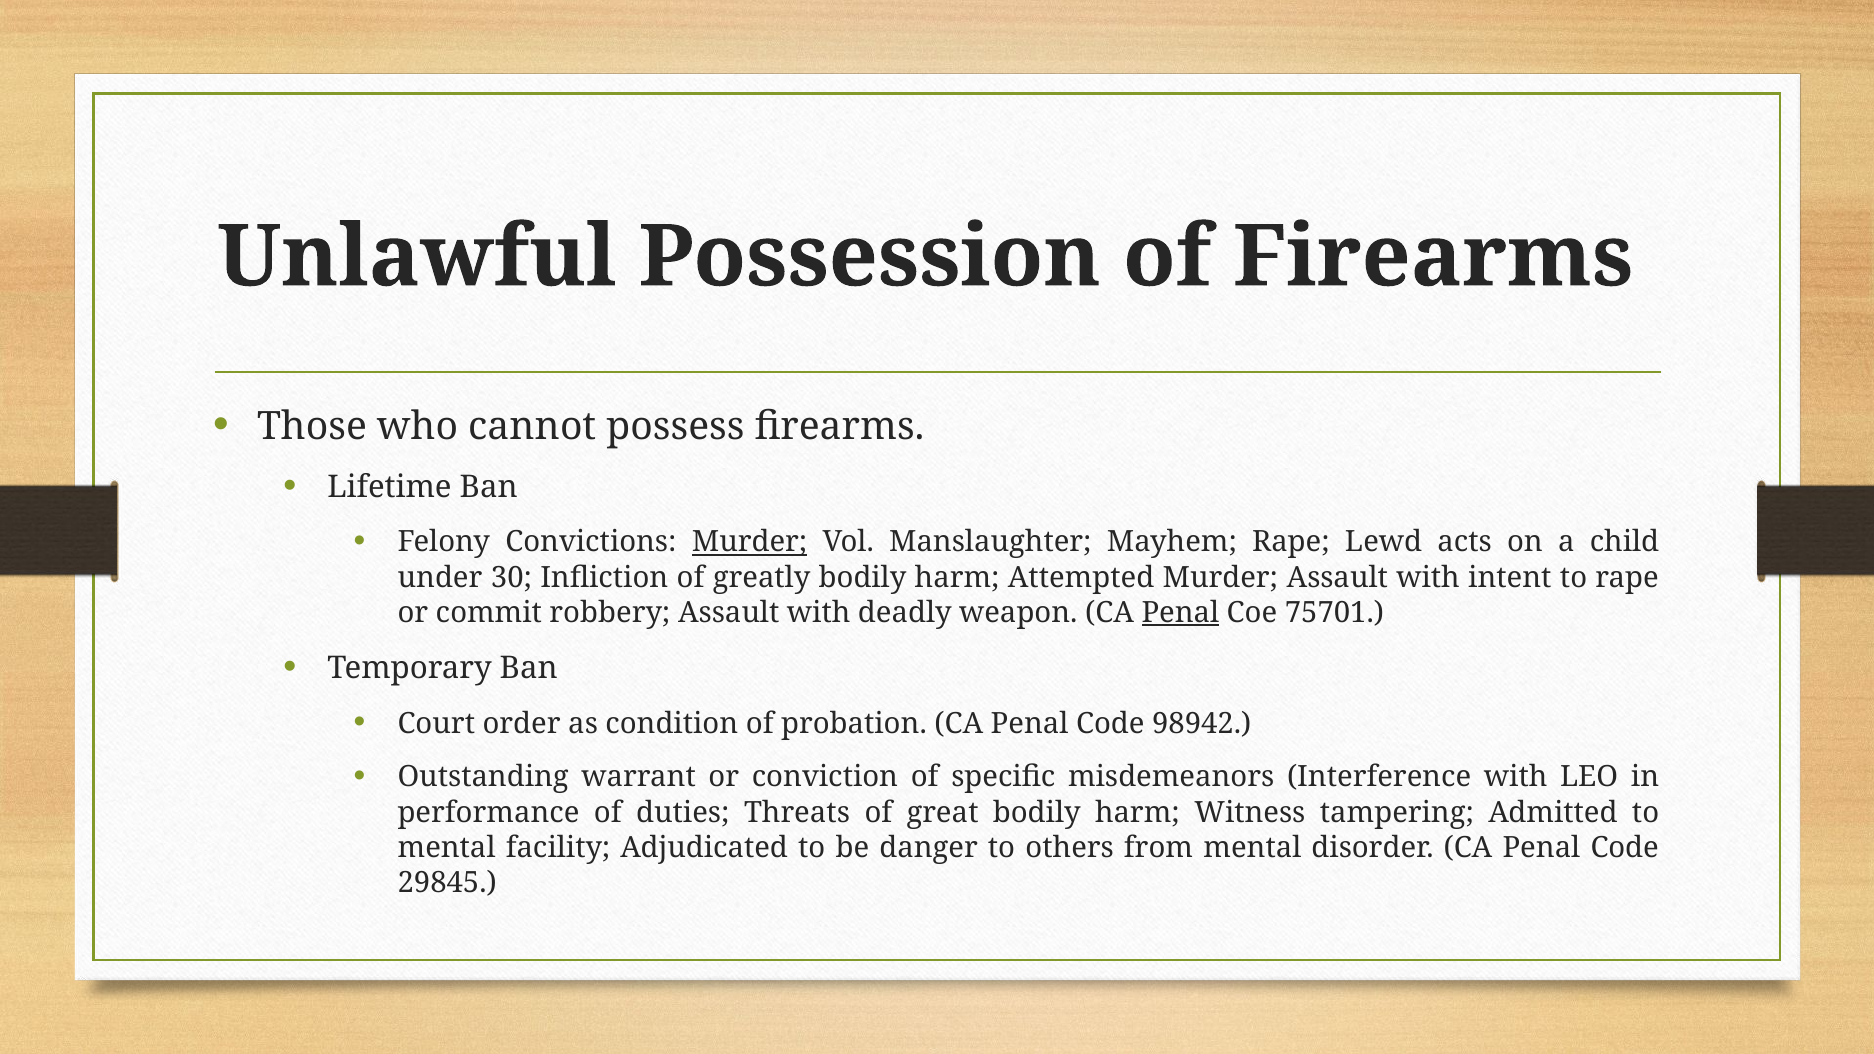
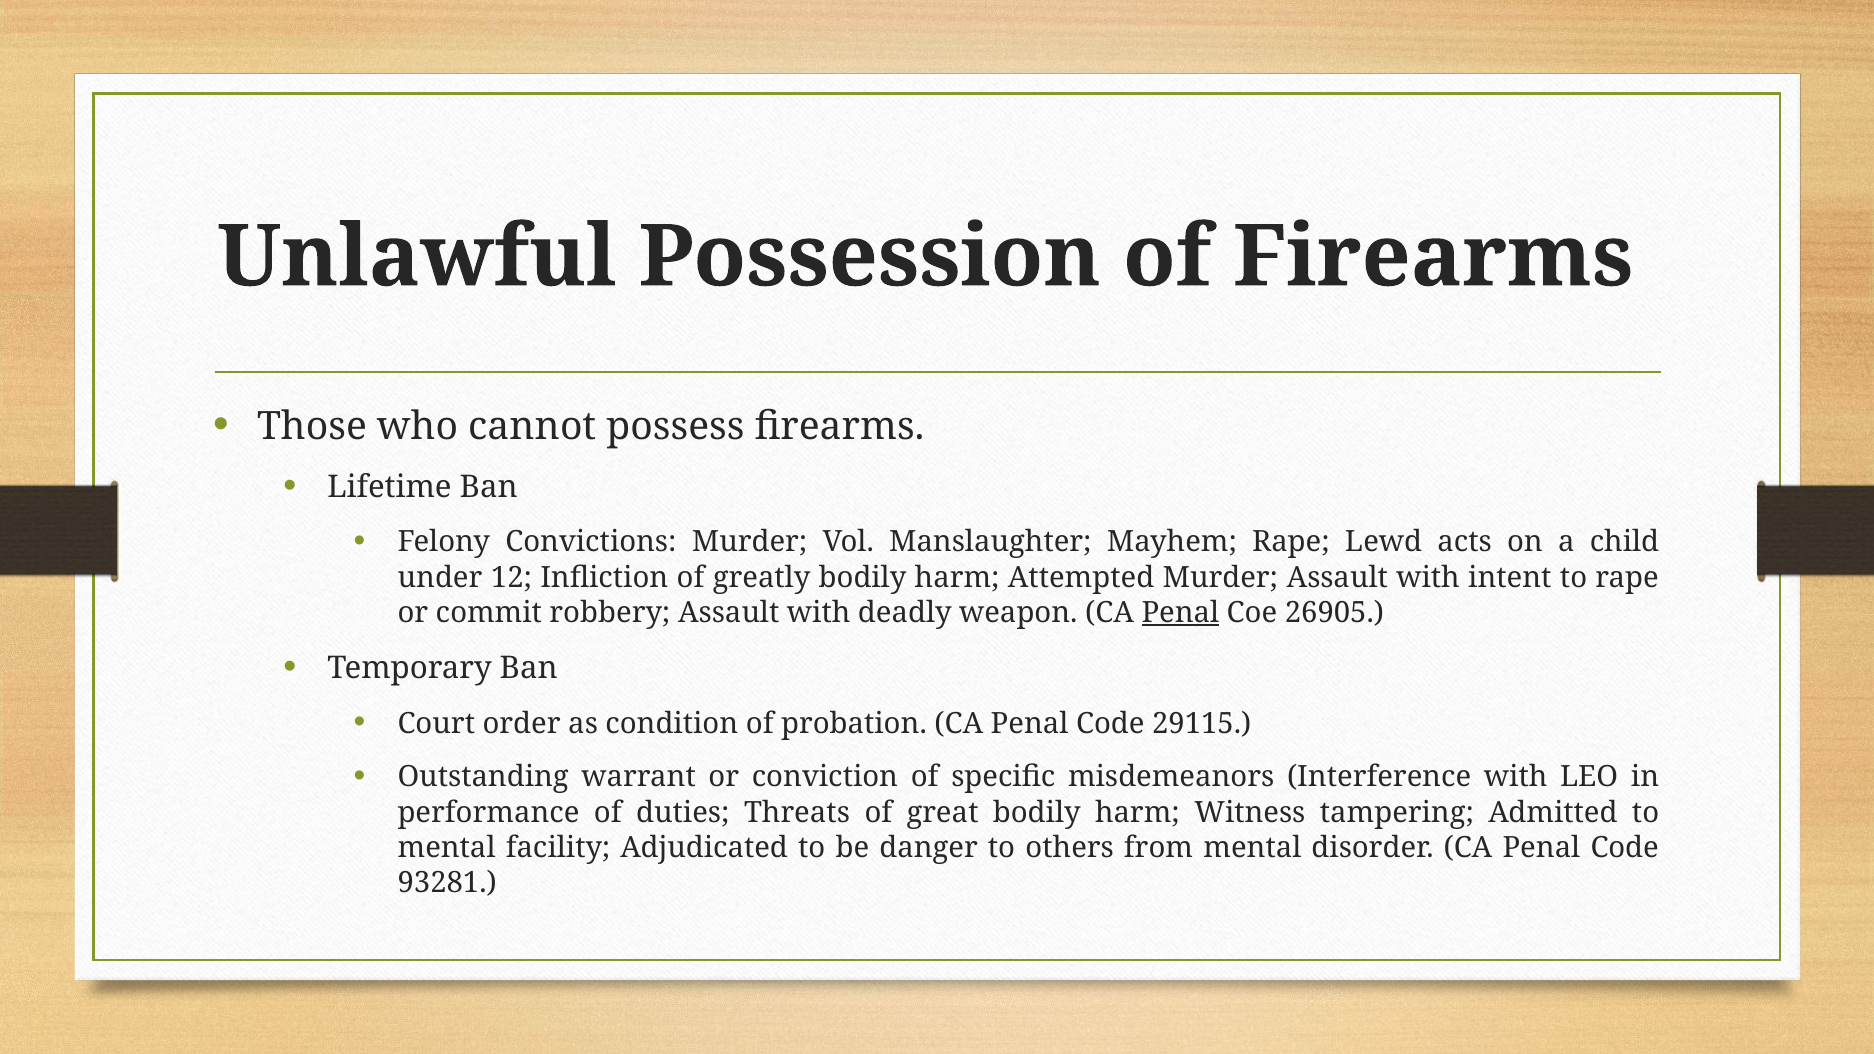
Murder at (750, 542) underline: present -> none
30: 30 -> 12
75701: 75701 -> 26905
98942: 98942 -> 29115
29845: 29845 -> 93281
